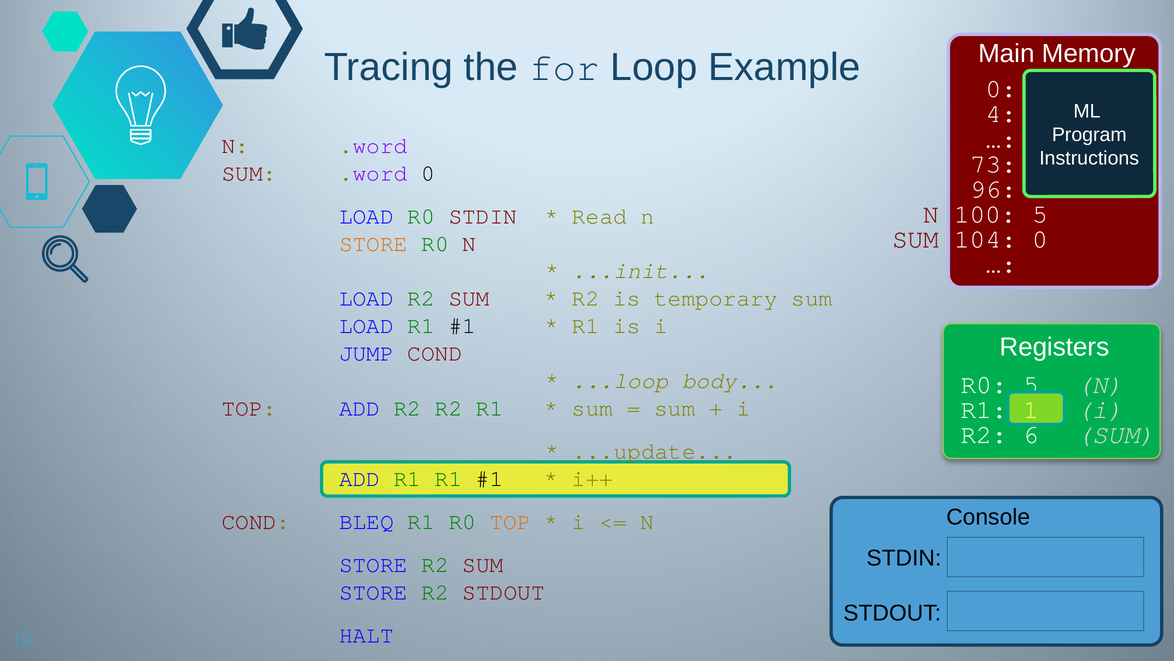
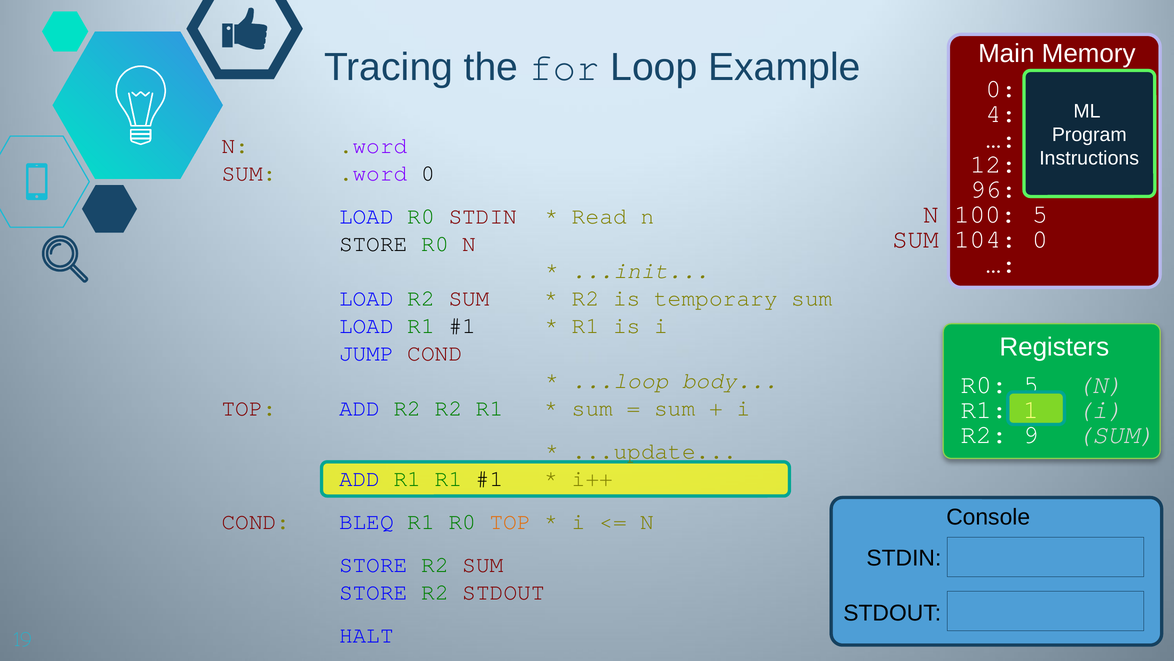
73: 73 -> 12
STORE at (373, 243) colour: orange -> black
6: 6 -> 9
